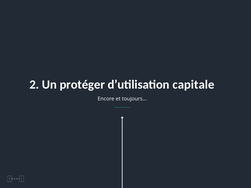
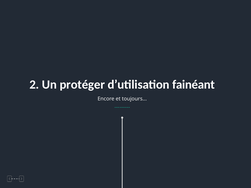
capitale: capitale -> fainéant
